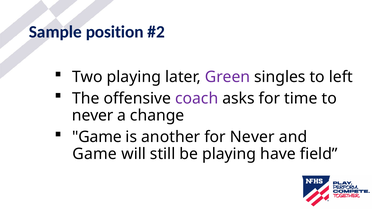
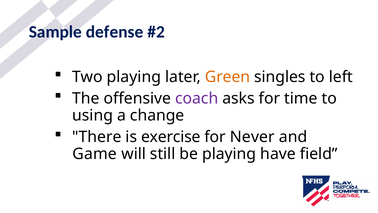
position: position -> defense
Green colour: purple -> orange
never at (93, 115): never -> using
Game at (97, 137): Game -> There
another: another -> exercise
